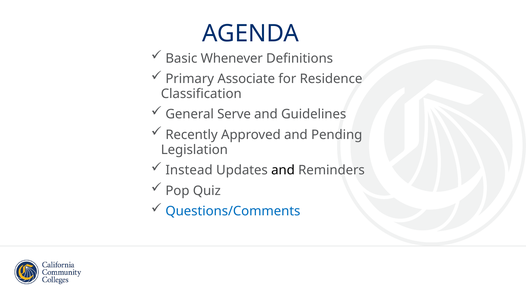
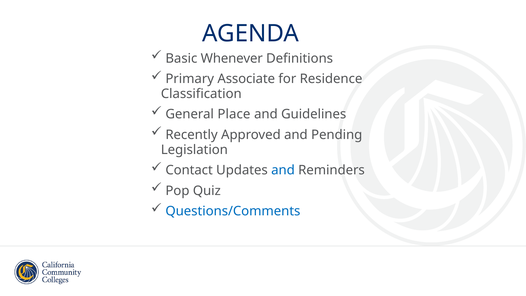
Serve: Serve -> Place
Instead: Instead -> Contact
and at (283, 170) colour: black -> blue
